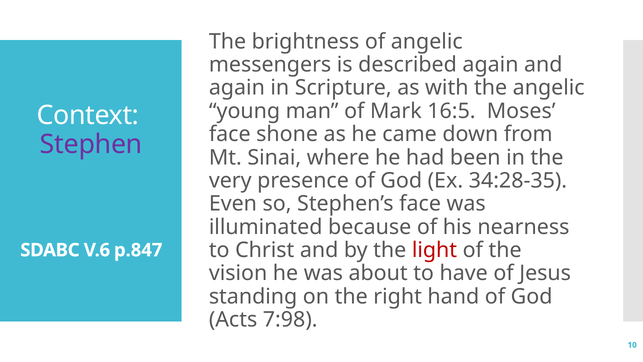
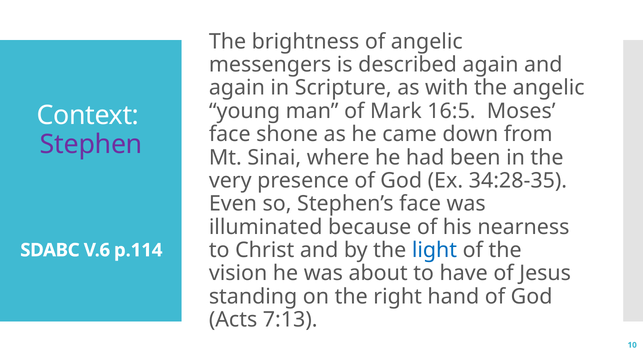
light colour: red -> blue
p.847: p.847 -> p.114
7:98: 7:98 -> 7:13
